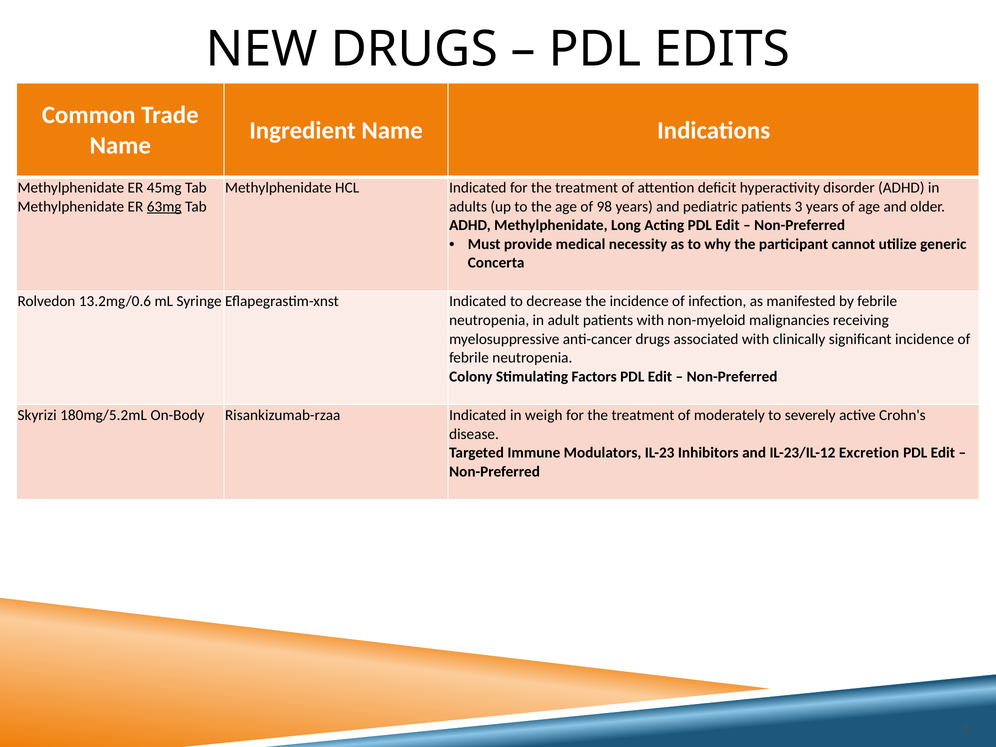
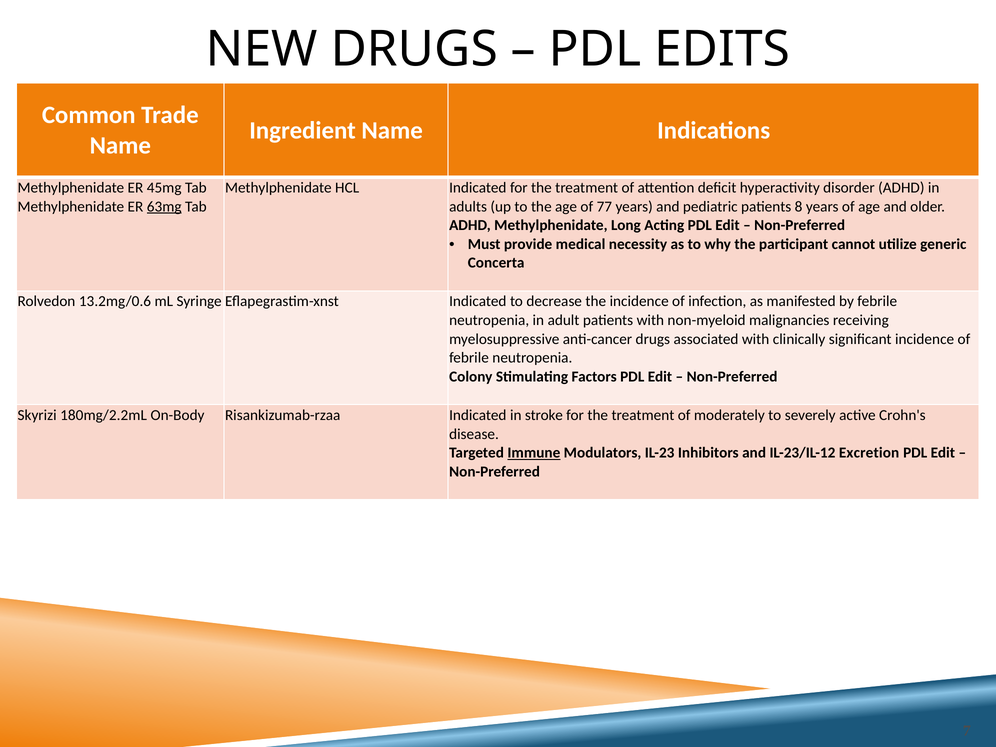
98: 98 -> 77
3: 3 -> 8
180mg/5.2mL: 180mg/5.2mL -> 180mg/2.2mL
weigh: weigh -> stroke
Immune underline: none -> present
